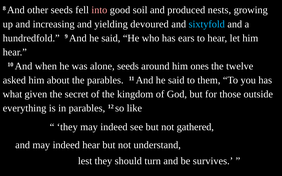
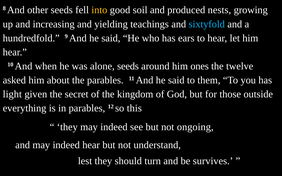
into colour: pink -> yellow
devoured: devoured -> teachings
what: what -> light
like: like -> this
gathered: gathered -> ongoing
